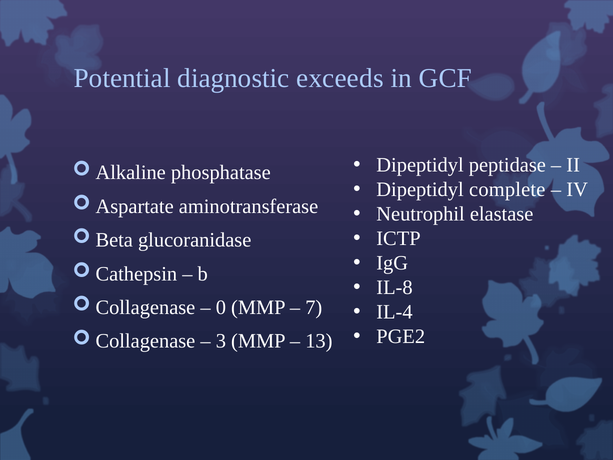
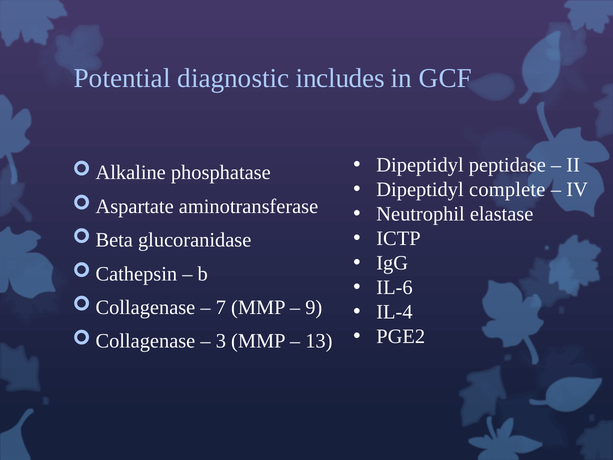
exceeds: exceeds -> includes
IL-8: IL-8 -> IL-6
0: 0 -> 7
7: 7 -> 9
